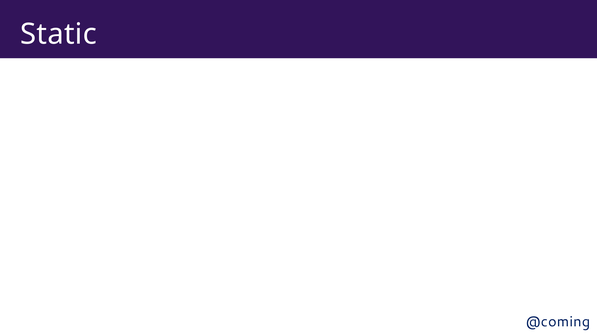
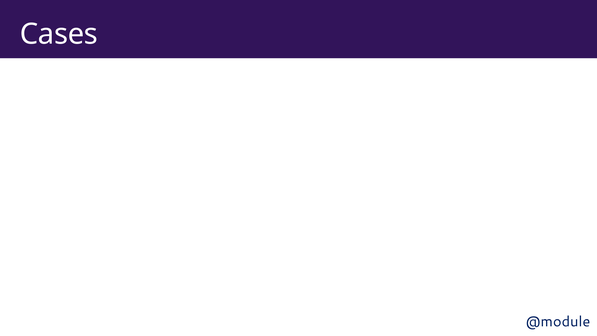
Static: Static -> Cases
@coming: @coming -> @module
